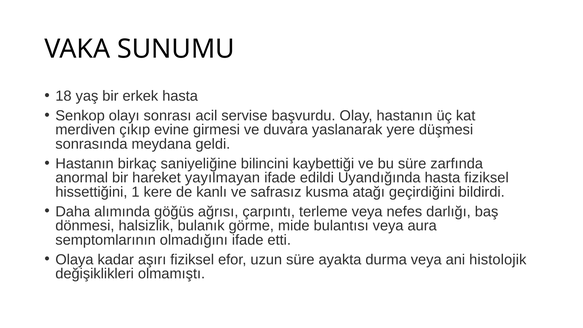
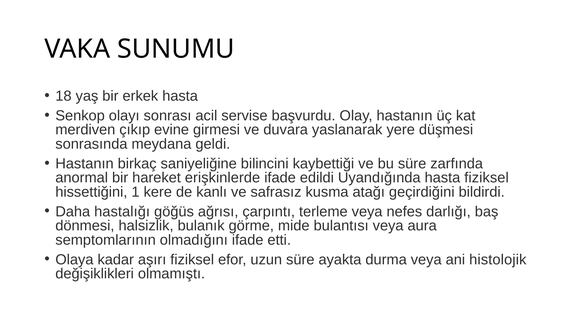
yayılmayan: yayılmayan -> erişkinlerde
alımında: alımında -> hastalığı
